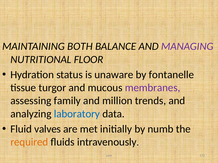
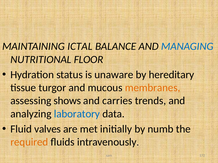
BOTH: BOTH -> ICTAL
MANAGING colour: purple -> blue
fontanelle: fontanelle -> hereditary
membranes colour: purple -> orange
family: family -> shows
million: million -> carries
